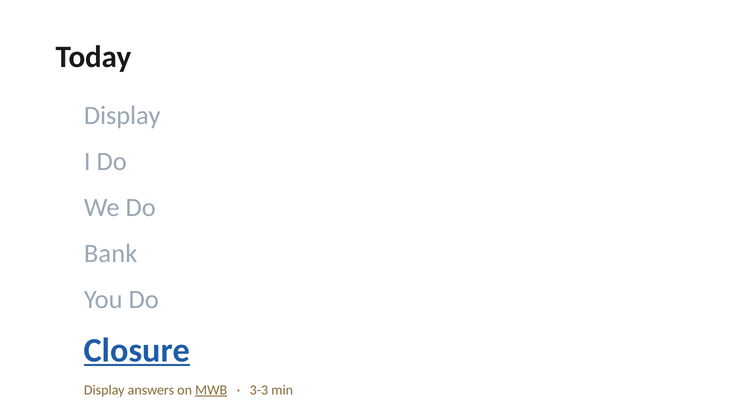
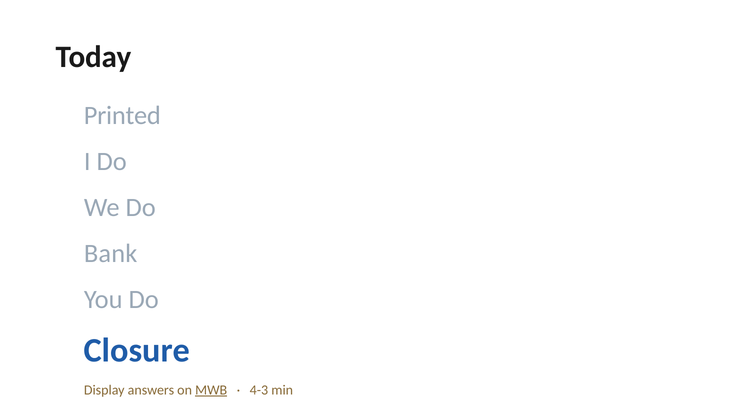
Display at (122, 116): Display -> Printed
Closure underline: present -> none
3-3: 3-3 -> 4-3
